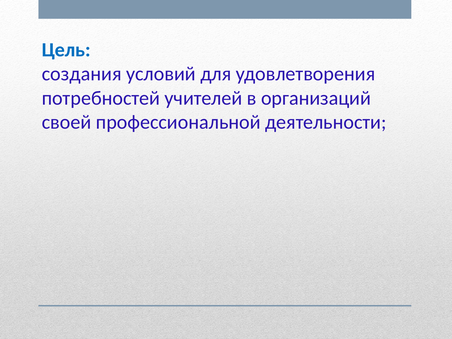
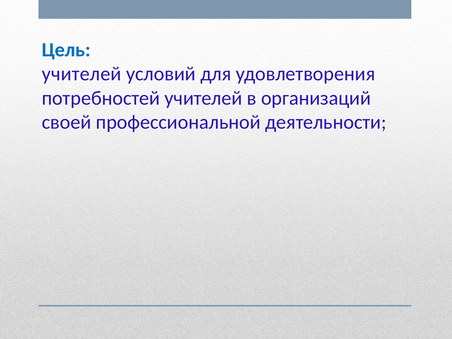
создания at (82, 74): создания -> учителей
